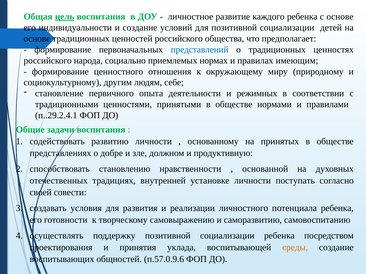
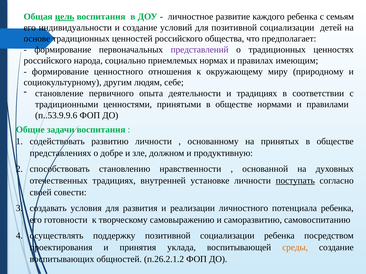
с основе: основе -> семьям
представлений colour: blue -> purple
и режимных: режимных -> традициях
п..29.2.4.1: п..29.2.4.1 -> п..53.9.9.6
поступать underline: none -> present
п.57.0.9.6: п.57.0.9.6 -> п.26.2.1.2
